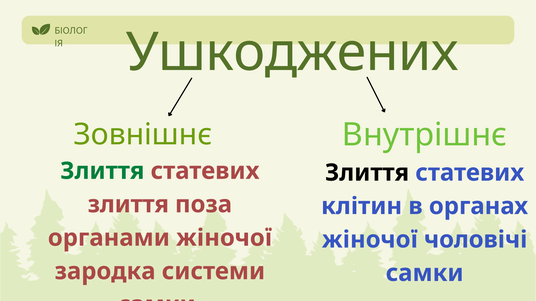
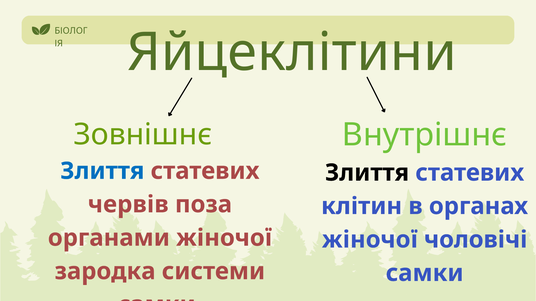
Ушкоджених: Ушкоджених -> Яйцеклітини
Злиття at (102, 171) colour: green -> blue
злиття at (128, 205): злиття -> червів
